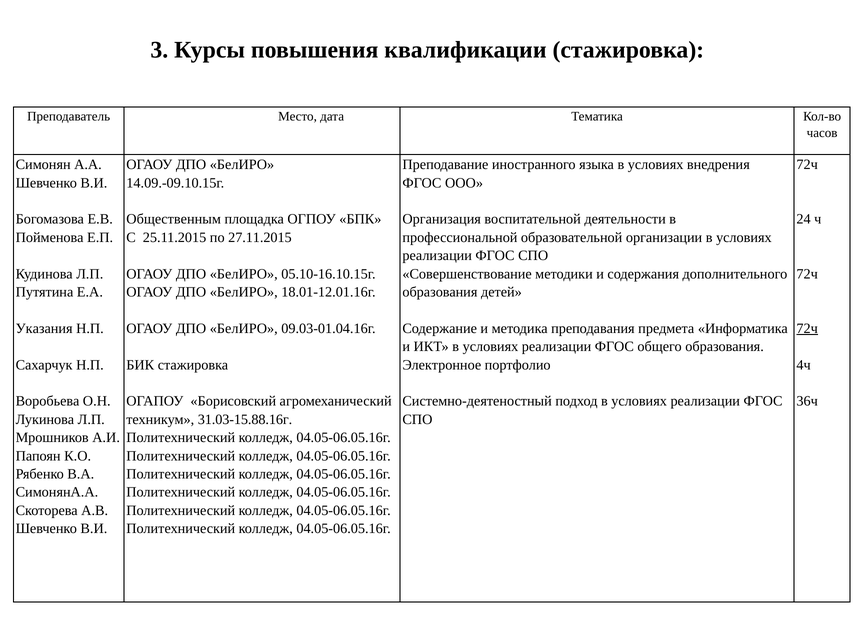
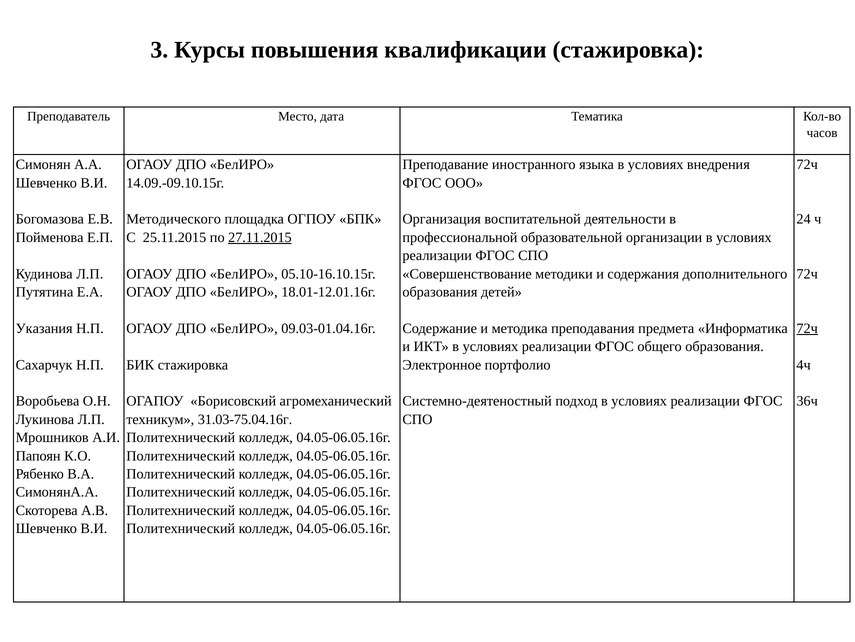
Общественным: Общественным -> Методического
27.11.2015 underline: none -> present
31.03-15.88.16г: 31.03-15.88.16г -> 31.03-75.04.16г
